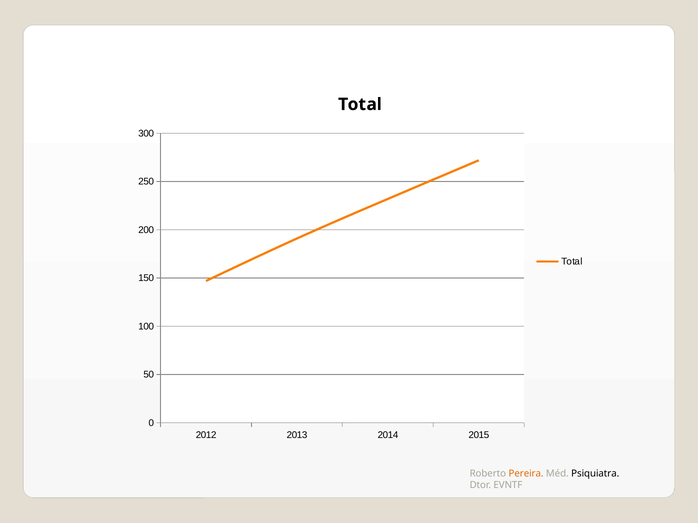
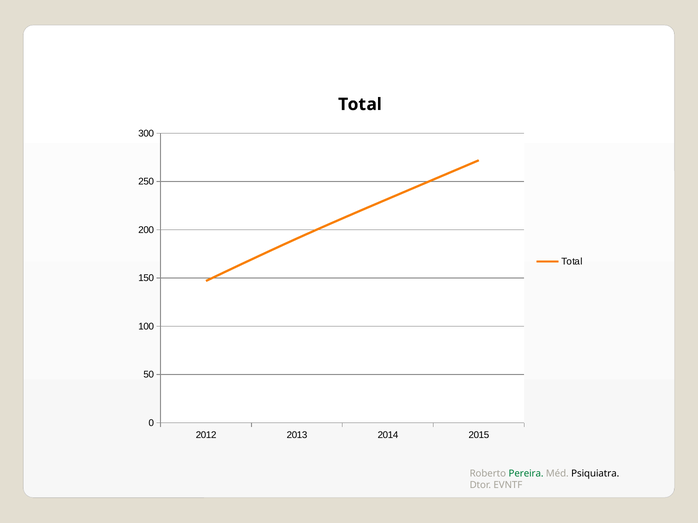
Pereira colour: orange -> green
